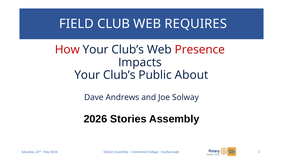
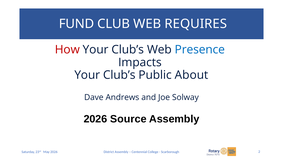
FIELD: FIELD -> FUND
Presence colour: red -> blue
Stories: Stories -> Source
